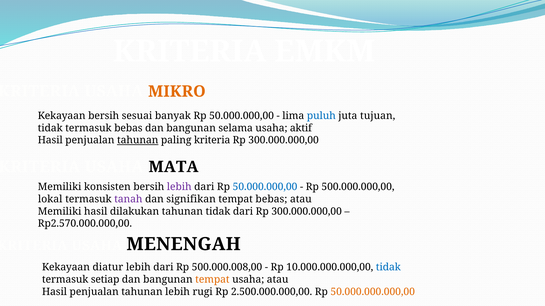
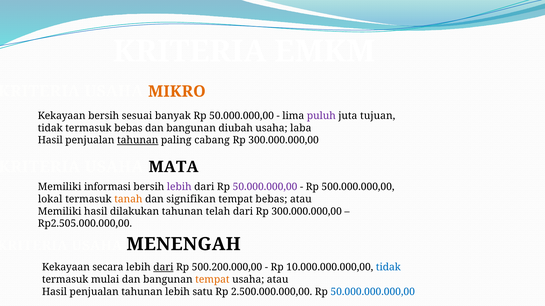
puluh colour: blue -> purple
selama: selama -> diubah
aktif: aktif -> laba
paling kriteria: kriteria -> cabang
konsisten: konsisten -> informasi
50.000.000,00 at (265, 187) colour: blue -> purple
tanah colour: purple -> orange
tahunan tidak: tidak -> telah
Rp2.570.000.000,00: Rp2.570.000.000,00 -> Rp2.505.000.000,00
diatur: diatur -> secara
dari at (163, 268) underline: none -> present
500.000.008,00: 500.000.008,00 -> 500.200.000,00
setiap: setiap -> mulai
rugi: rugi -> satu
50.000.000.000,00 colour: orange -> blue
